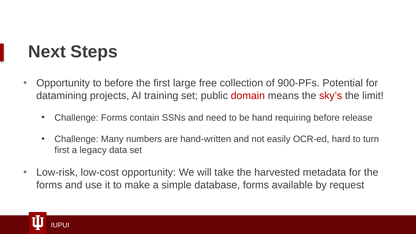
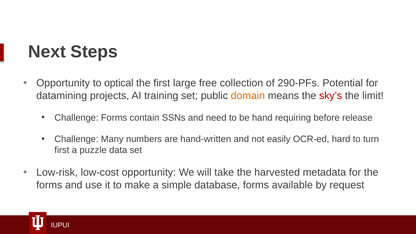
to before: before -> optical
900-PFs: 900-PFs -> 290-PFs
domain colour: red -> orange
legacy: legacy -> puzzle
